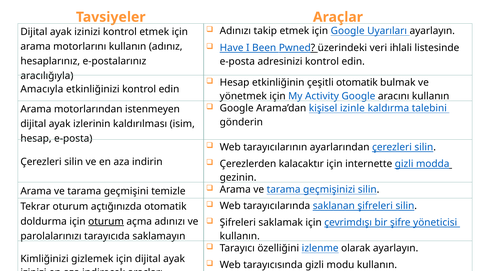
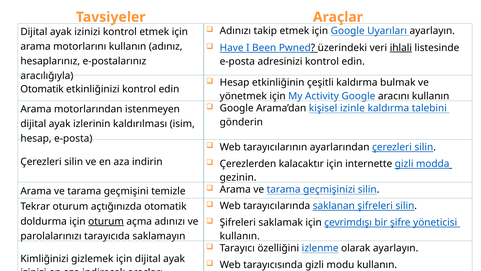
ihlali underline: none -> present
çeşitli otomatik: otomatik -> kaldırma
Amacıyla at (42, 89): Amacıyla -> Otomatik
